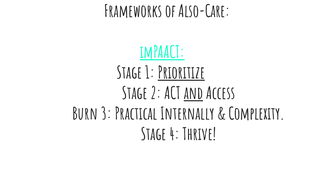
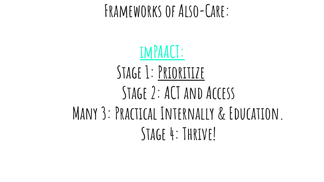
and underline: present -> none
Burn: Burn -> Many
Complexity: Complexity -> Education
